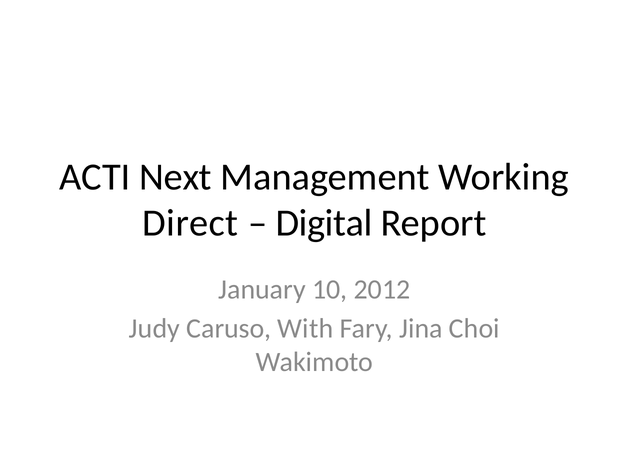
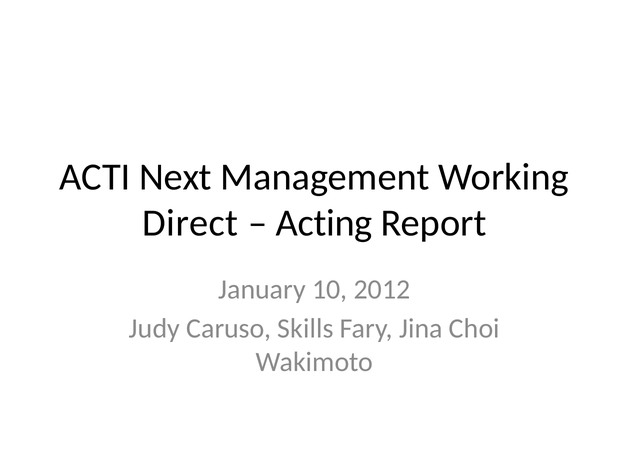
Digital: Digital -> Acting
With: With -> Skills
